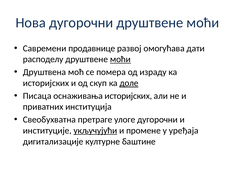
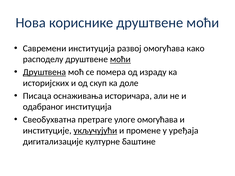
Нова дугорочни: дугорочни -> кориснике
Савремени продавнице: продавнице -> институција
дати: дати -> како
Друштвена underline: none -> present
доле underline: present -> none
оснаживања историјских: историјских -> историчара
приватних: приватних -> одабраног
улогe дугорочни: дугорочни -> омогућава
